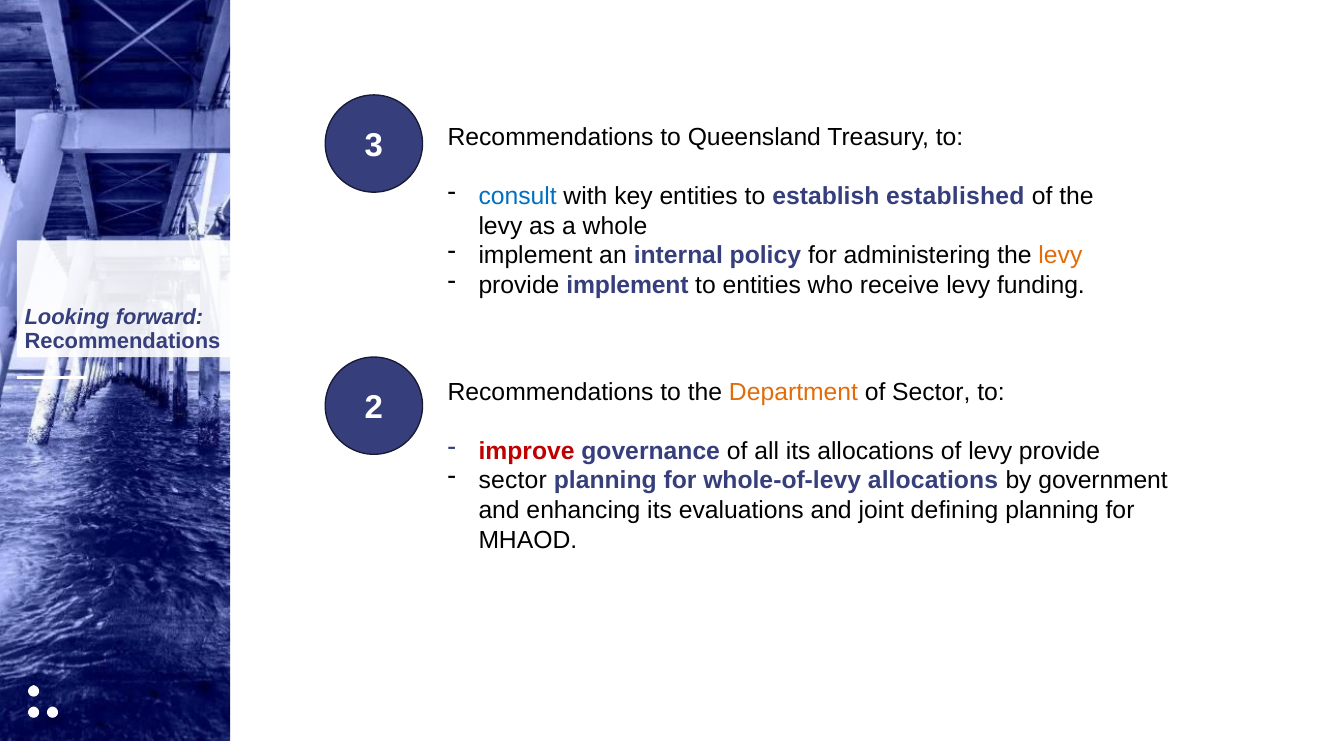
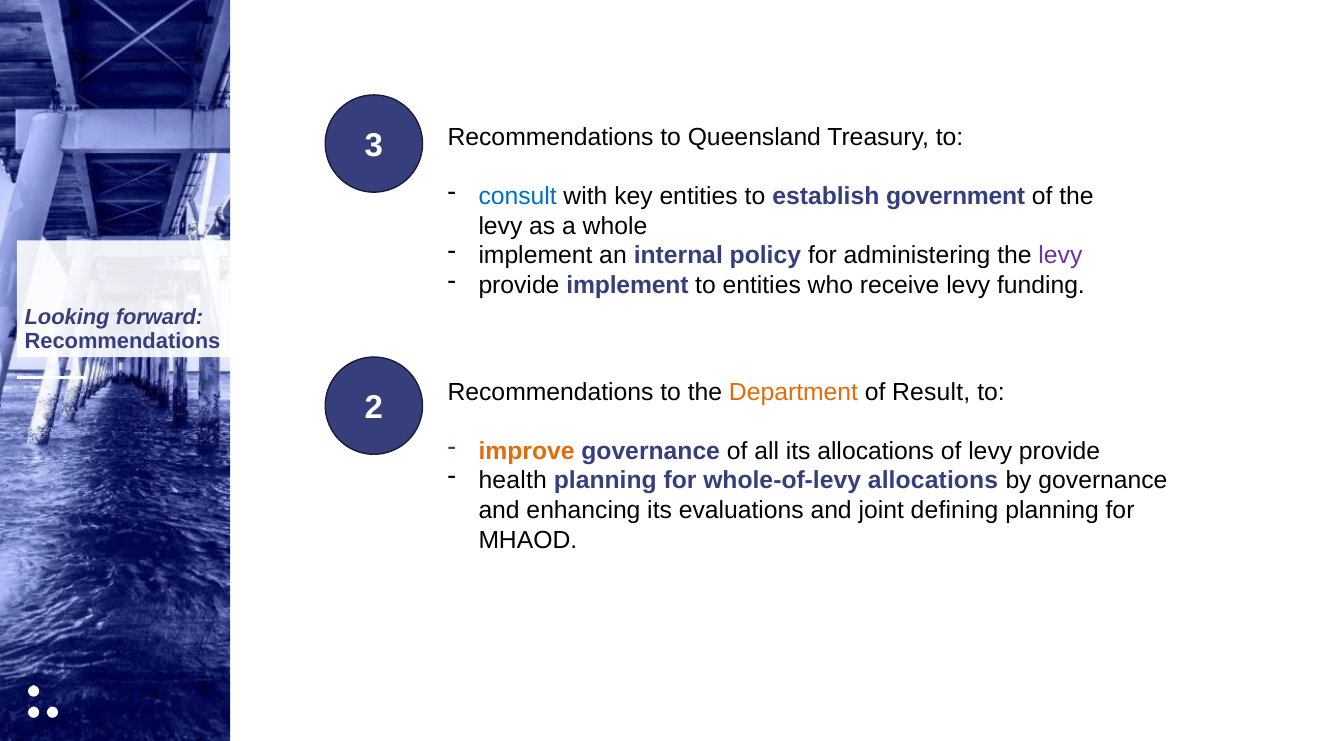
established: established -> government
levy at (1060, 256) colour: orange -> purple
of Sector: Sector -> Result
improve colour: red -> orange
sector at (513, 481): sector -> health
by government: government -> governance
